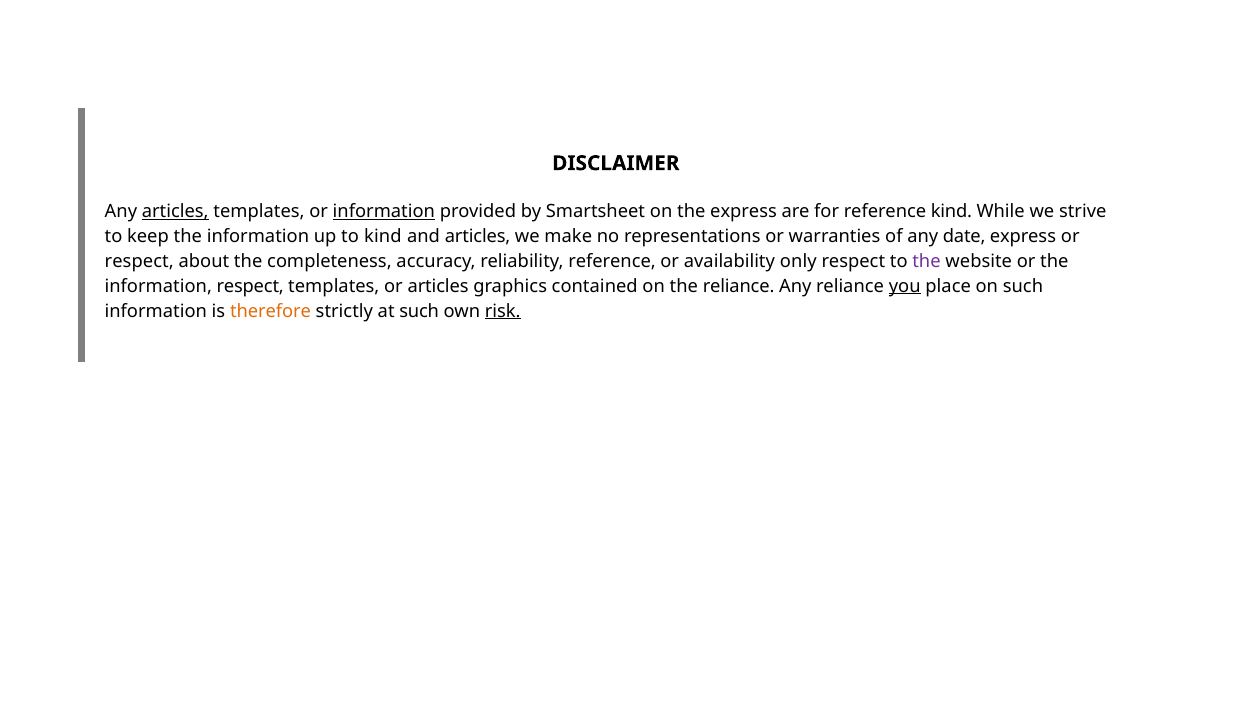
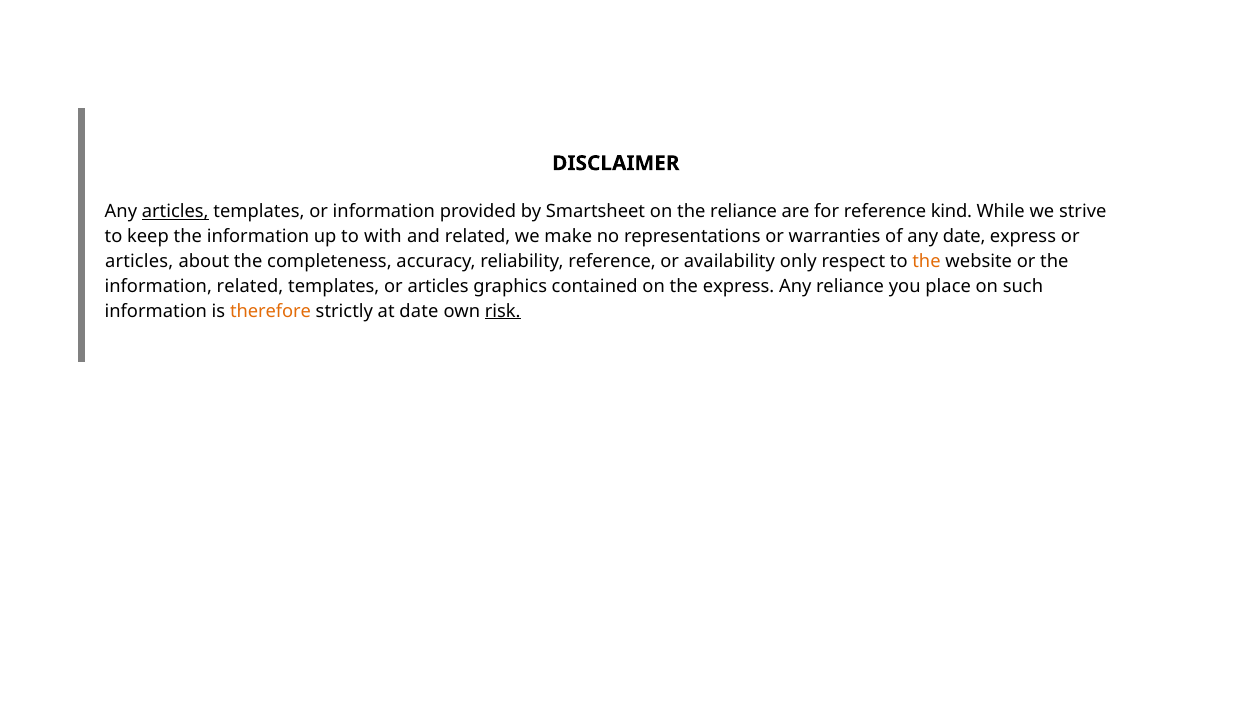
information at (384, 211) underline: present -> none
the express: express -> reliance
to kind: kind -> with
and articles: articles -> related
respect at (139, 261): respect -> articles
the at (926, 261) colour: purple -> orange
information respect: respect -> related
the reliance: reliance -> express
you underline: present -> none
at such: such -> date
